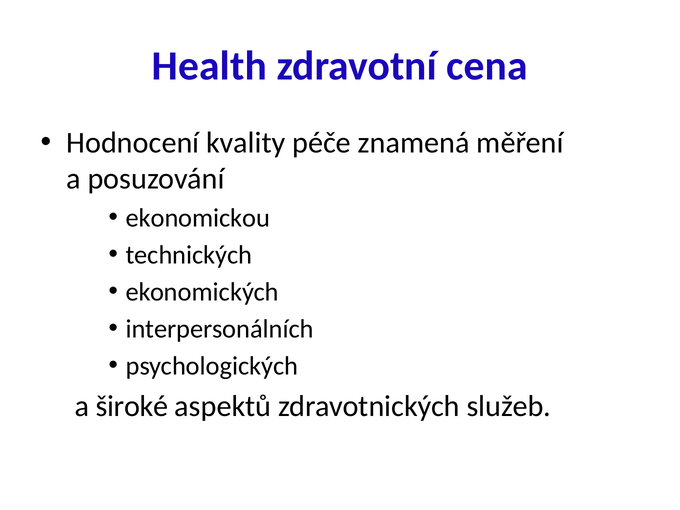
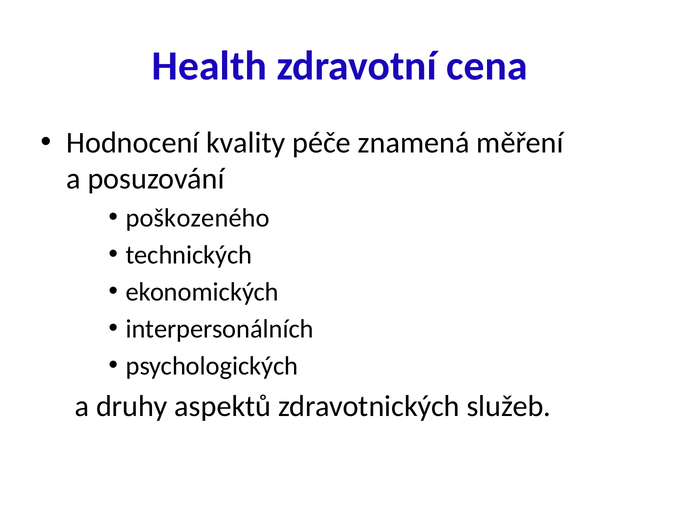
ekonomickou: ekonomickou -> poškozeného
široké: široké -> druhy
